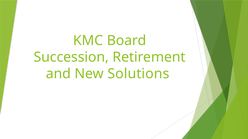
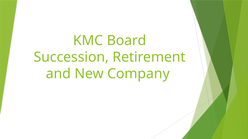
Solutions: Solutions -> Company
